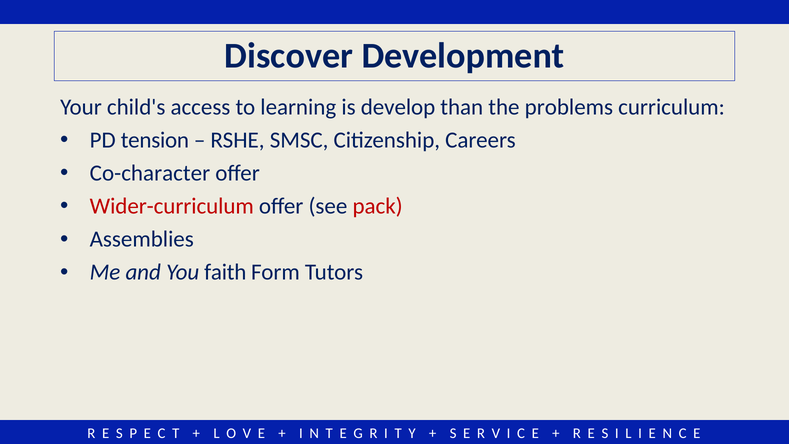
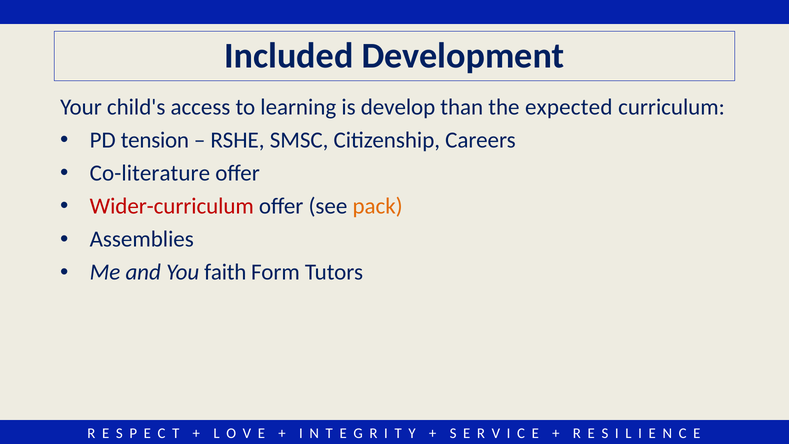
Discover: Discover -> Included
problems: problems -> expected
Co-character: Co-character -> Co-literature
pack colour: red -> orange
